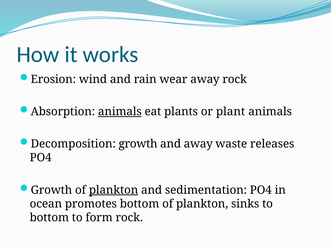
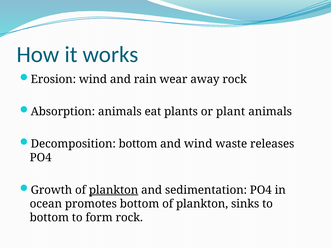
animals at (120, 112) underline: present -> none
Decomposition growth: growth -> bottom
and away: away -> wind
